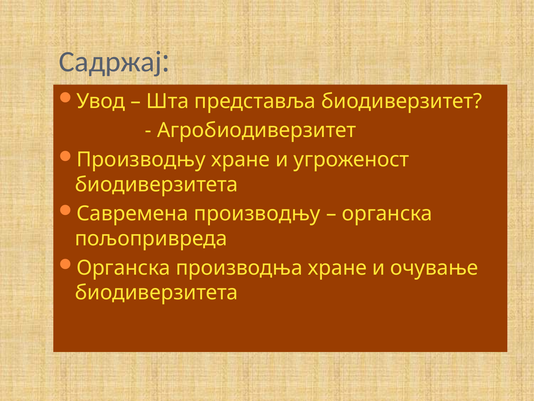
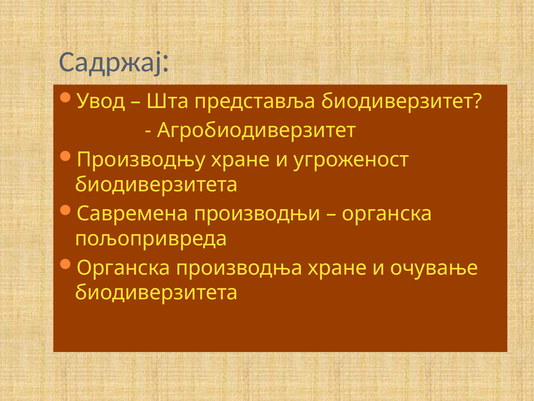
Савремена производњу: производњу -> производњи
